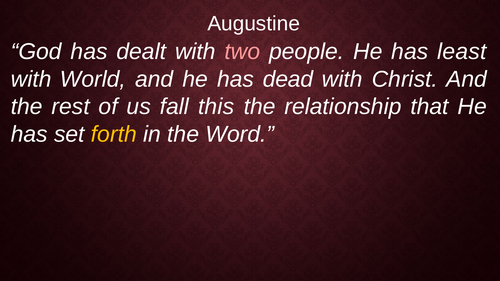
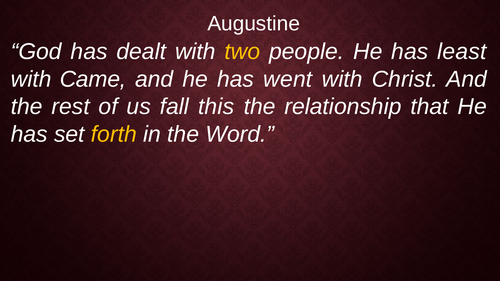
two colour: pink -> yellow
World: World -> Came
dead: dead -> went
